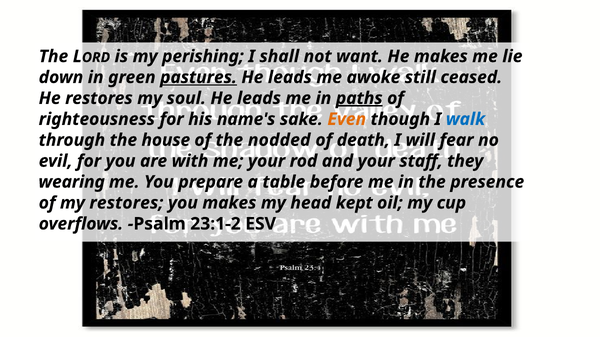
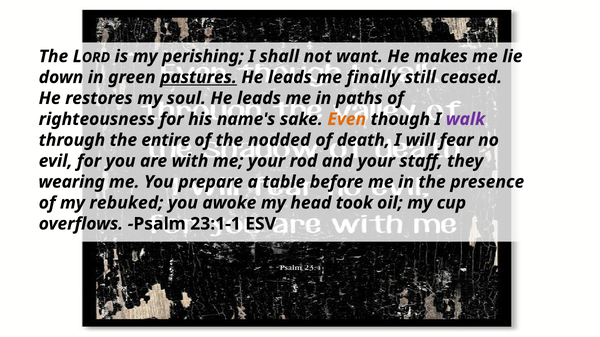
awoke: awoke -> finally
paths underline: present -> none
walk colour: blue -> purple
house: house -> entire
my restores: restores -> rebuked
you makes: makes -> awoke
kept: kept -> took
23:1-2: 23:1-2 -> 23:1-1
